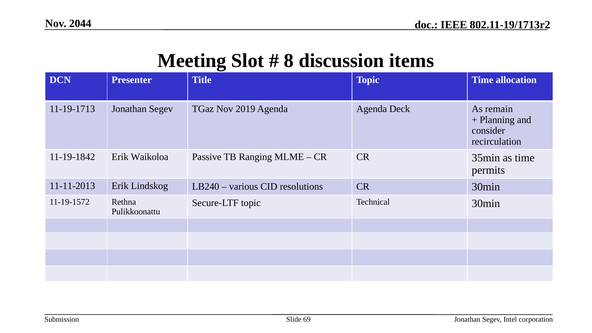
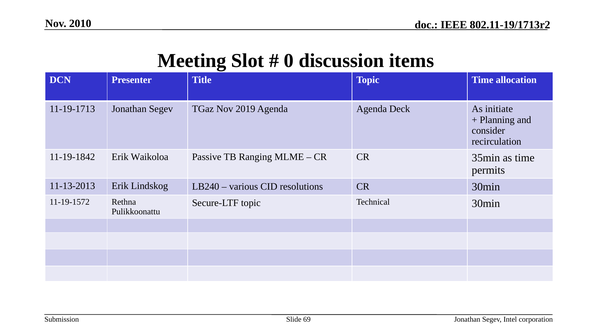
2044: 2044 -> 2010
8: 8 -> 0
remain: remain -> initiate
11-11-2013: 11-11-2013 -> 11-13-2013
